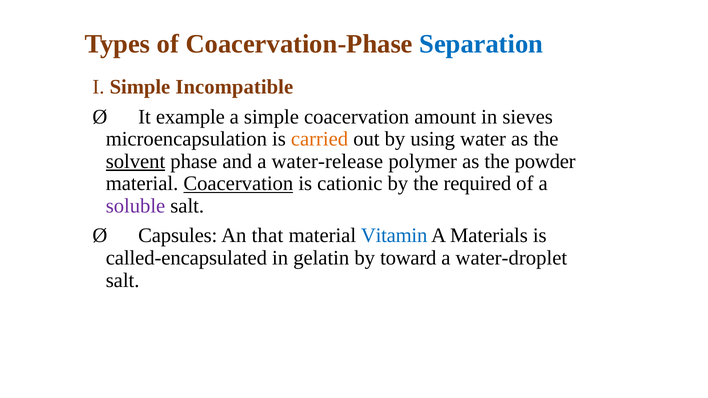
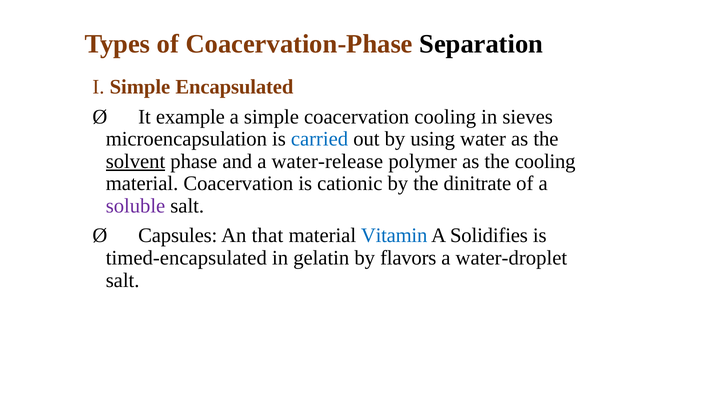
Separation colour: blue -> black
Incompatible: Incompatible -> Encapsulated
coacervation amount: amount -> cooling
carried colour: orange -> blue
the powder: powder -> cooling
Coacervation at (238, 184) underline: present -> none
required: required -> dinitrate
Materials: Materials -> Solidifies
called-encapsulated: called-encapsulated -> timed-encapsulated
toward: toward -> flavors
